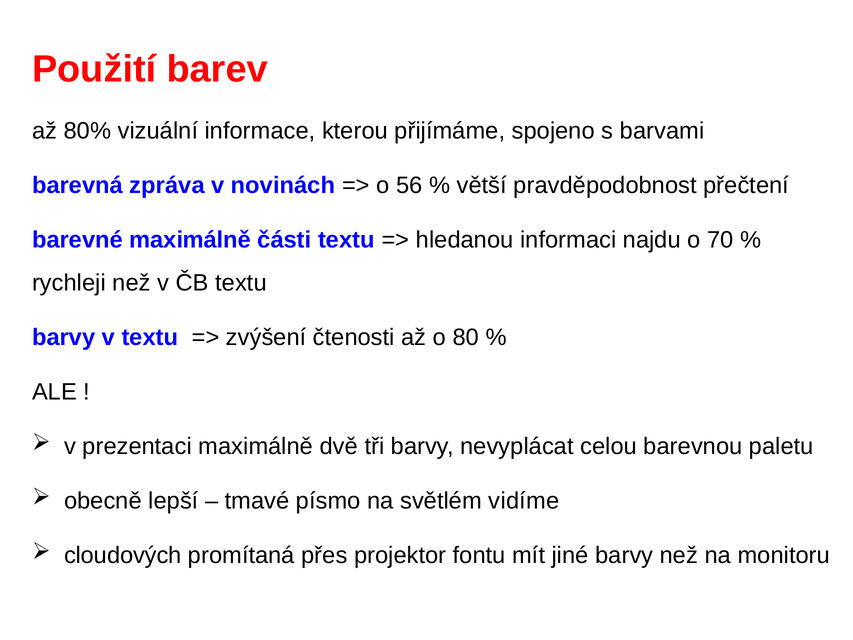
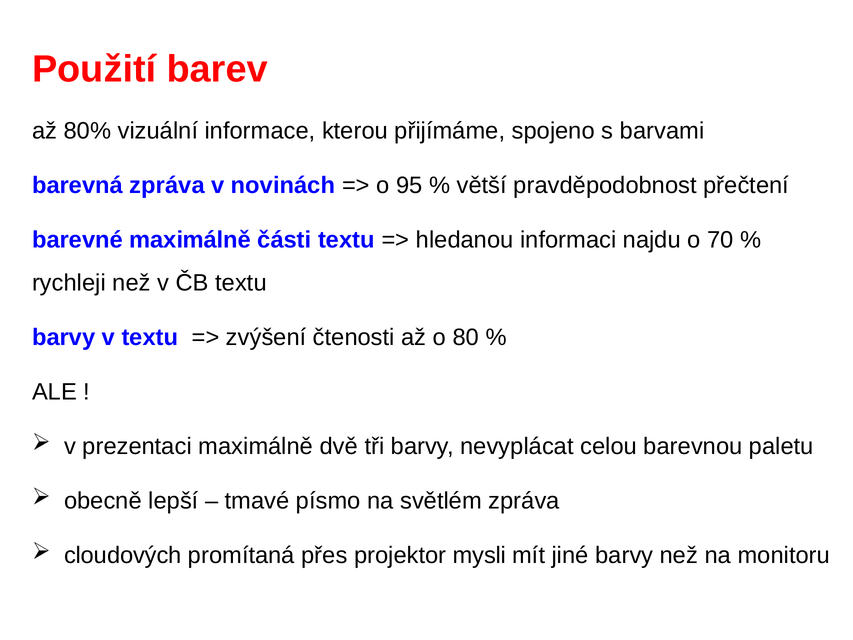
56: 56 -> 95
světlém vidíme: vidíme -> zpráva
fontu: fontu -> mysli
